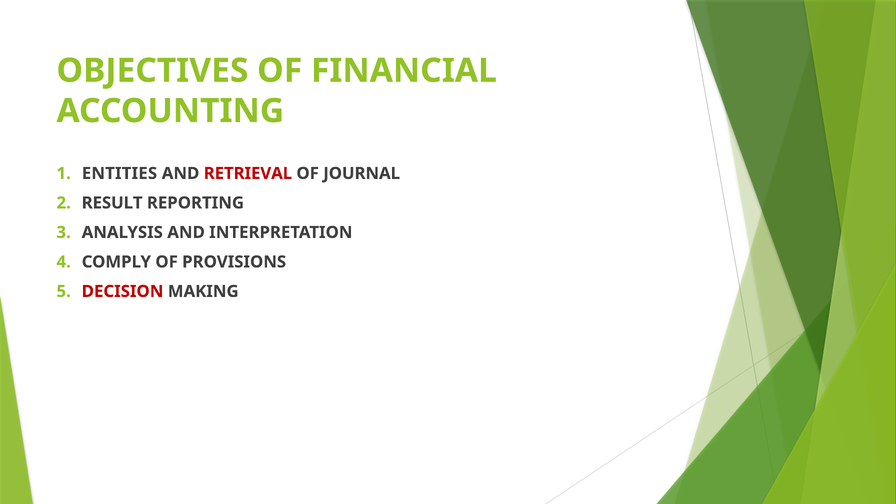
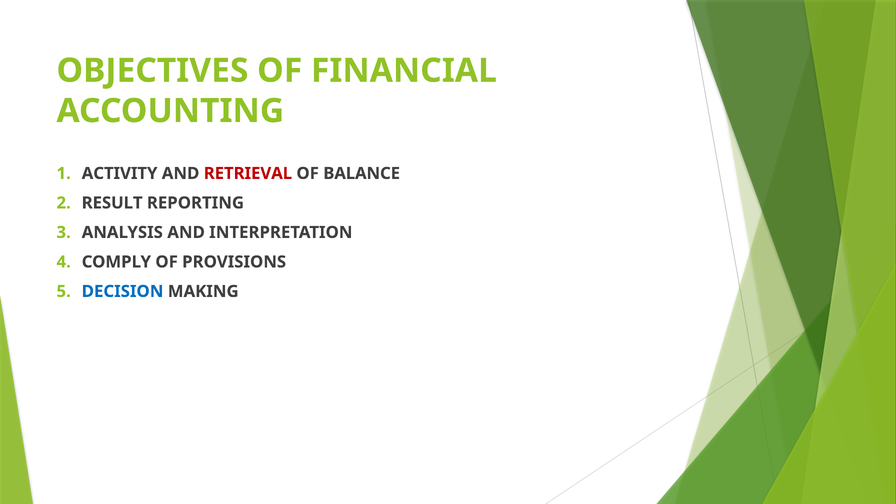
ENTITIES: ENTITIES -> ACTIVITY
JOURNAL: JOURNAL -> BALANCE
DECISION colour: red -> blue
